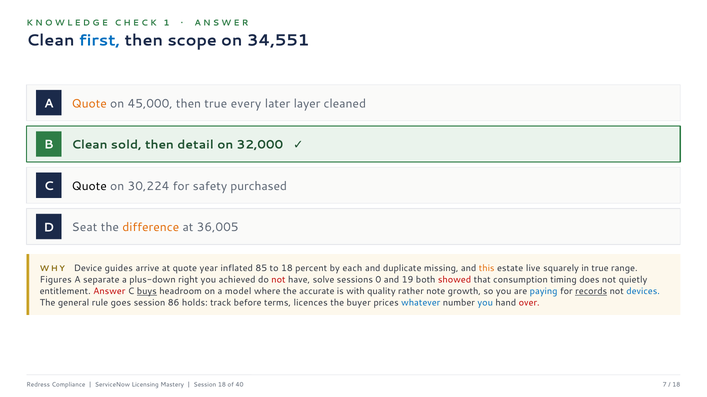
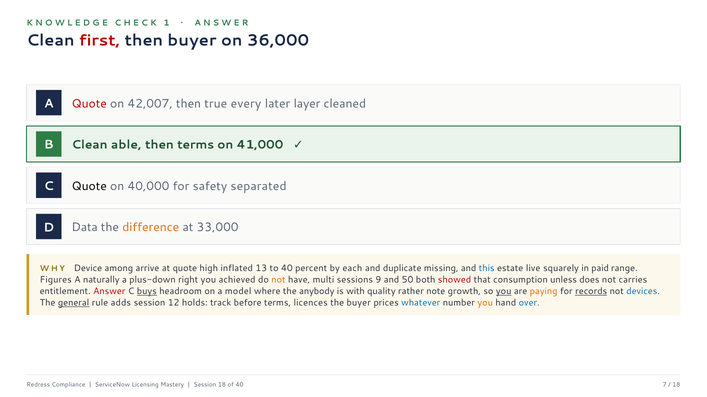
first colour: blue -> red
then scope: scope -> buyer
34,551: 34,551 -> 36,000
Quote at (89, 104) colour: orange -> red
45,000: 45,000 -> 42,007
sold: sold -> able
then detail: detail -> terms
32,000: 32,000 -> 41,000
30,224: 30,224 -> 40,000
purchased: purchased -> separated
Seat: Seat -> Data
36,005: 36,005 -> 33,000
guides: guides -> among
year: year -> high
85: 85 -> 13
to 18: 18 -> 40
this colour: orange -> blue
in true: true -> paid
separate: separate -> naturally
not at (278, 280) colour: red -> orange
solve: solve -> multi
0: 0 -> 9
19: 19 -> 50
timing: timing -> unless
quietly: quietly -> carries
accurate: accurate -> anybody
you at (504, 292) underline: none -> present
paying colour: blue -> orange
general underline: none -> present
goes: goes -> adds
86: 86 -> 12
you at (485, 303) colour: blue -> orange
over colour: red -> blue
